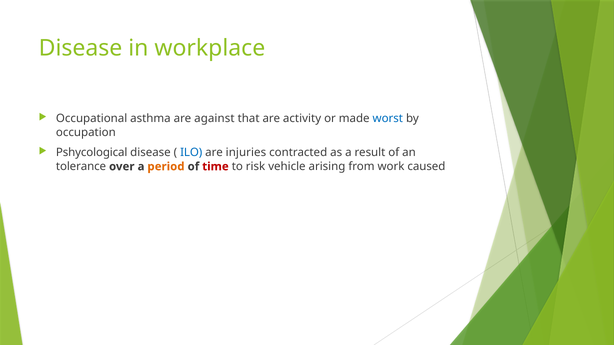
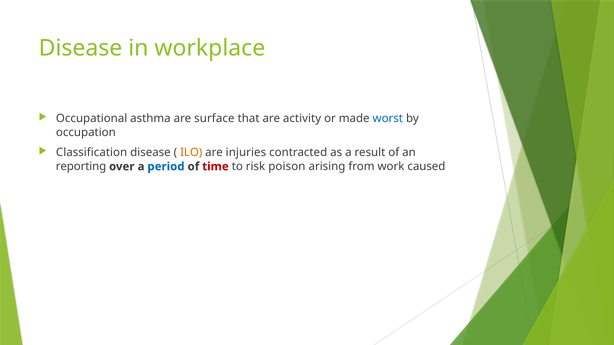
against: against -> surface
Pshycological: Pshycological -> Classification
ILO colour: blue -> orange
tolerance: tolerance -> reporting
period colour: orange -> blue
vehicle: vehicle -> poison
